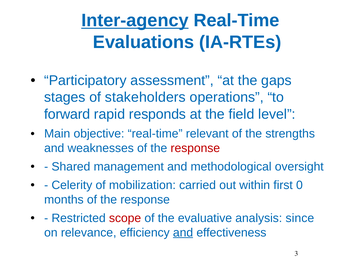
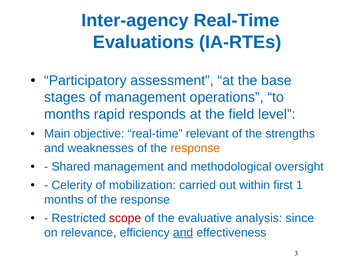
Inter-agency underline: present -> none
gaps: gaps -> base
of stakeholders: stakeholders -> management
forward at (67, 114): forward -> months
response at (195, 148) colour: red -> orange
0: 0 -> 1
